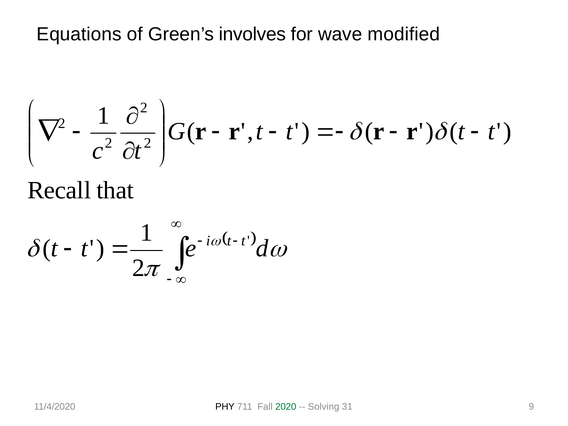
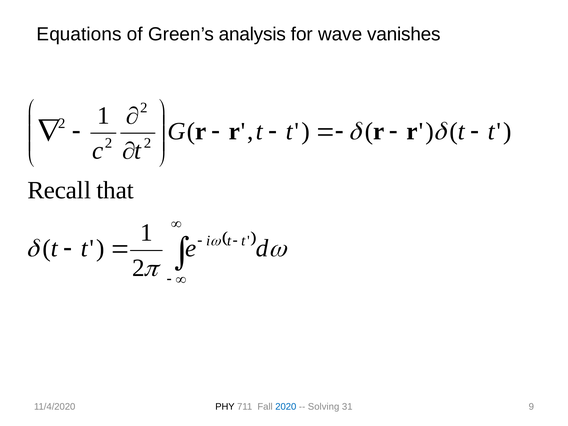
involves: involves -> analysis
modified: modified -> vanishes
2020 colour: green -> blue
